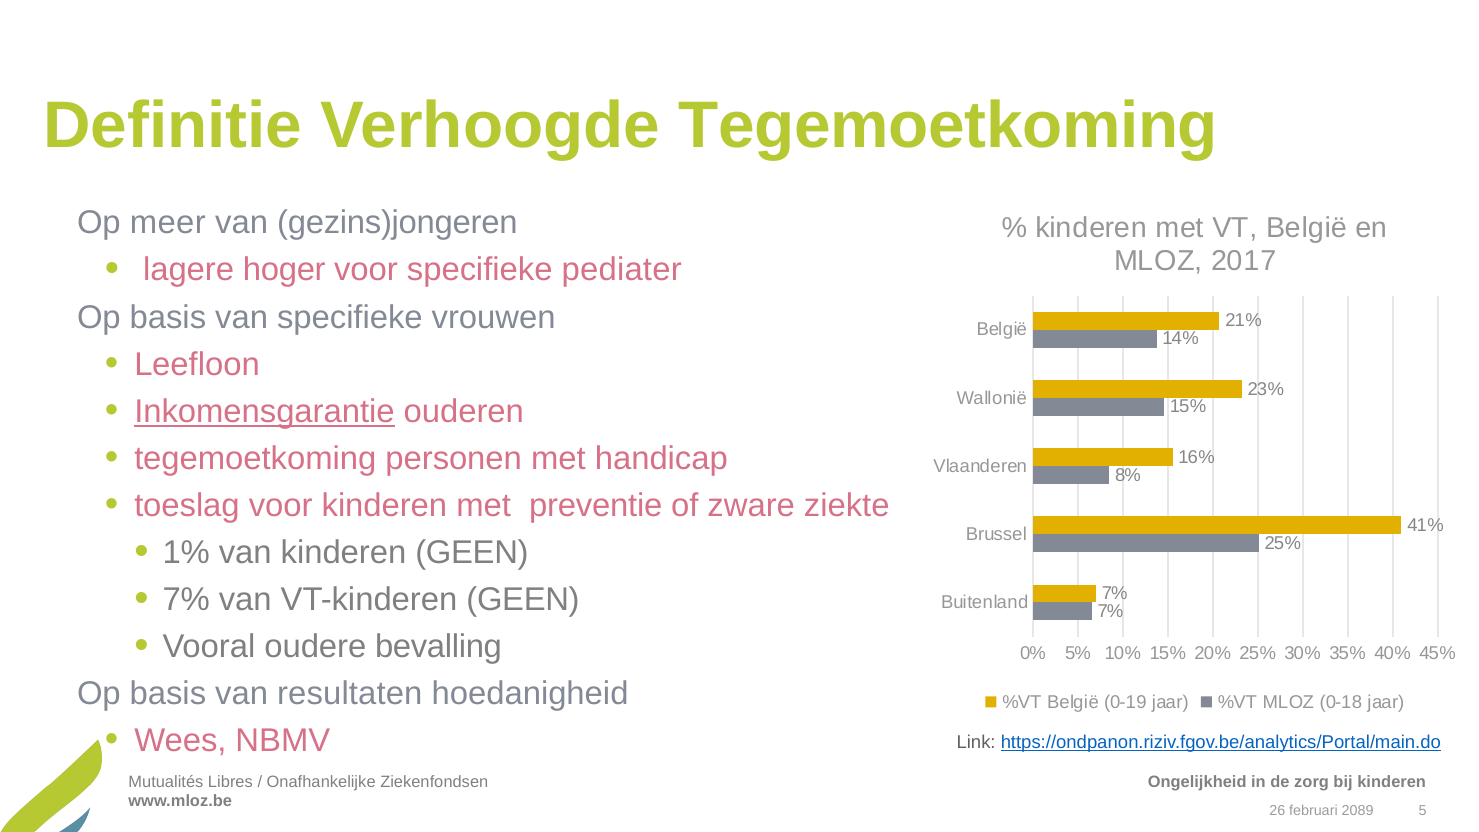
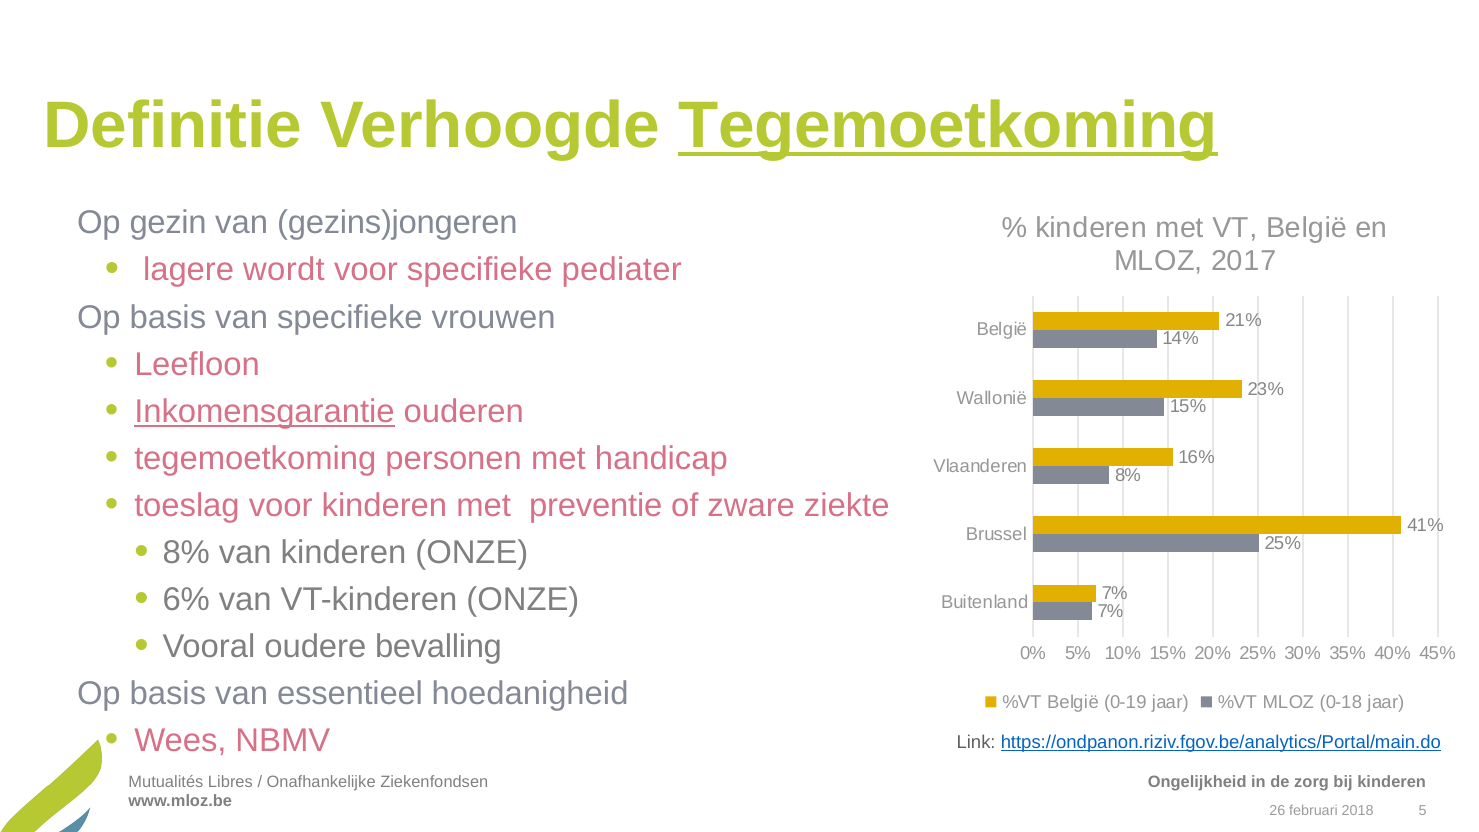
Tegemoetkoming at (948, 126) underline: none -> present
meer: meer -> gezin
hoger: hoger -> wordt
1% at (186, 553): 1% -> 8%
kinderen GEEN: GEEN -> ONZE
7% at (186, 600): 7% -> 6%
VT-kinderen GEEN: GEEN -> ONZE
resultaten: resultaten -> essentieel
2089: 2089 -> 2018
